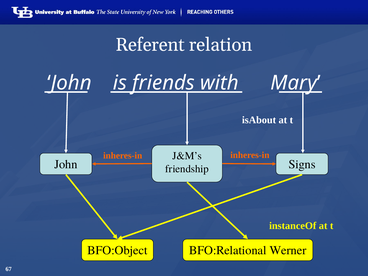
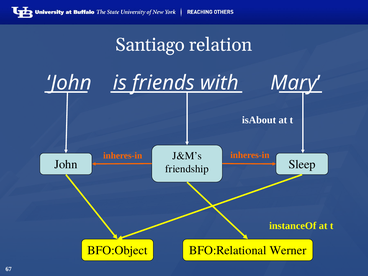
Referent: Referent -> Santiago
Signs: Signs -> Sleep
